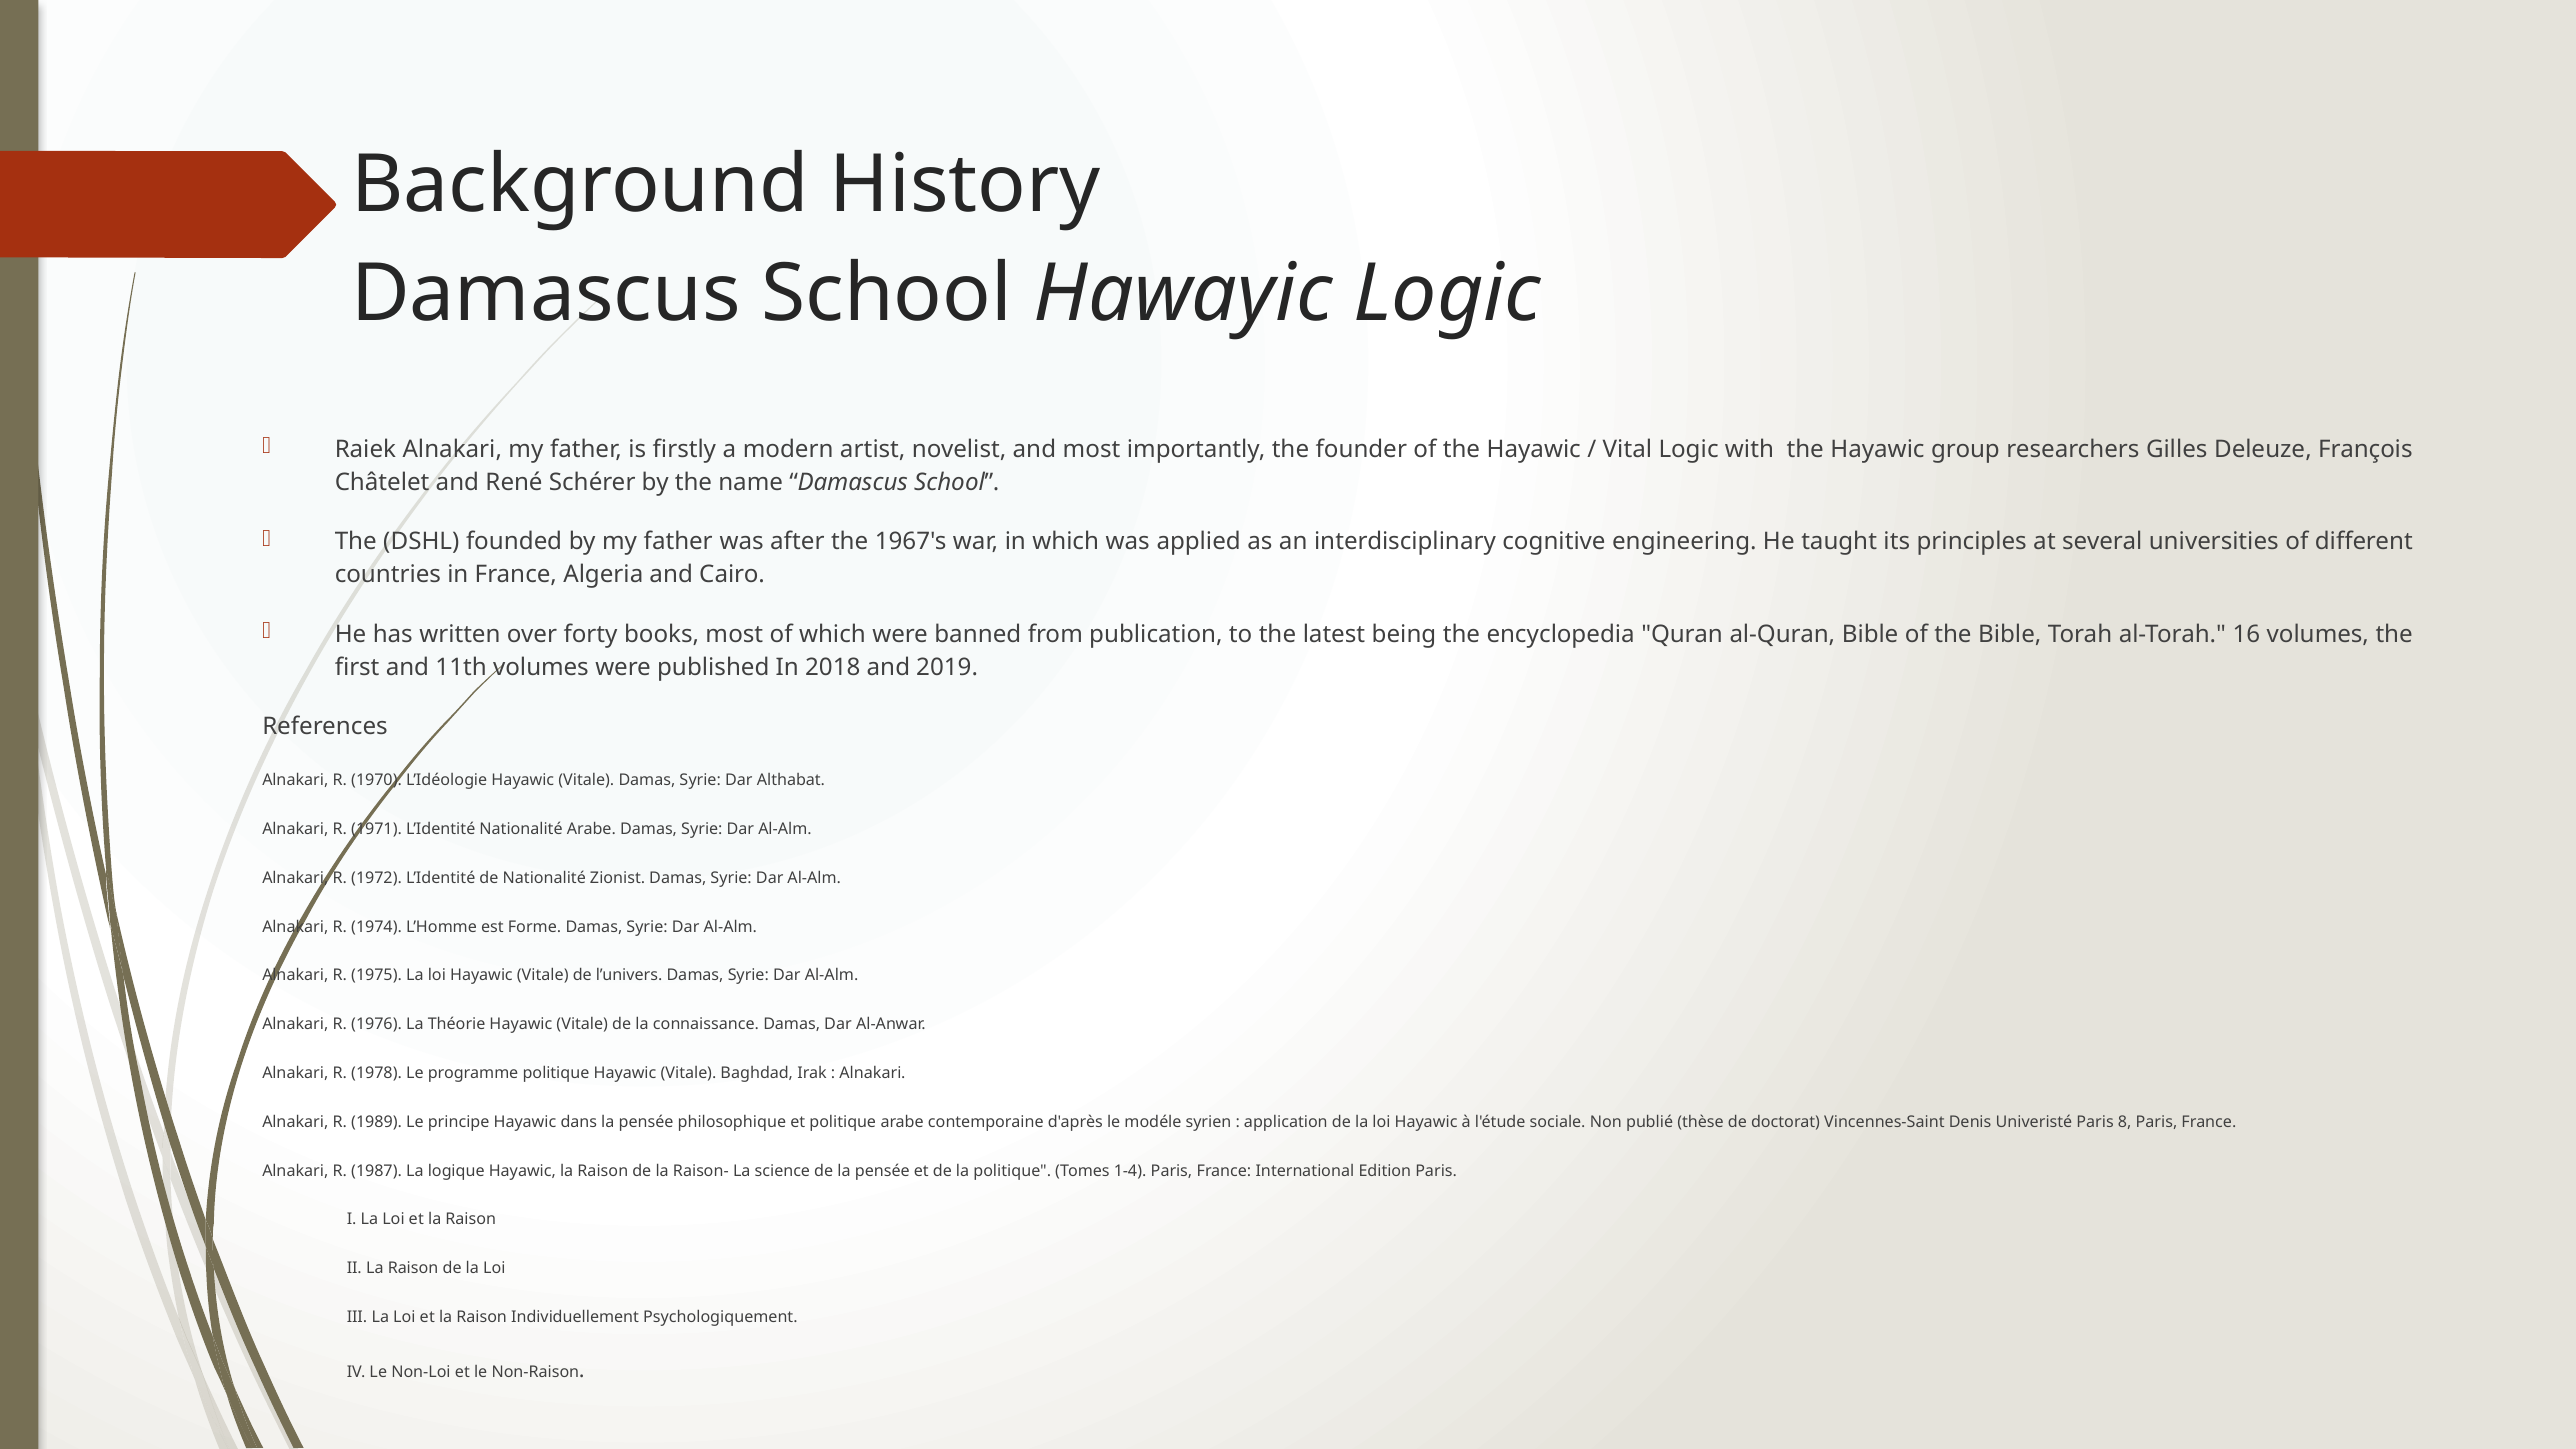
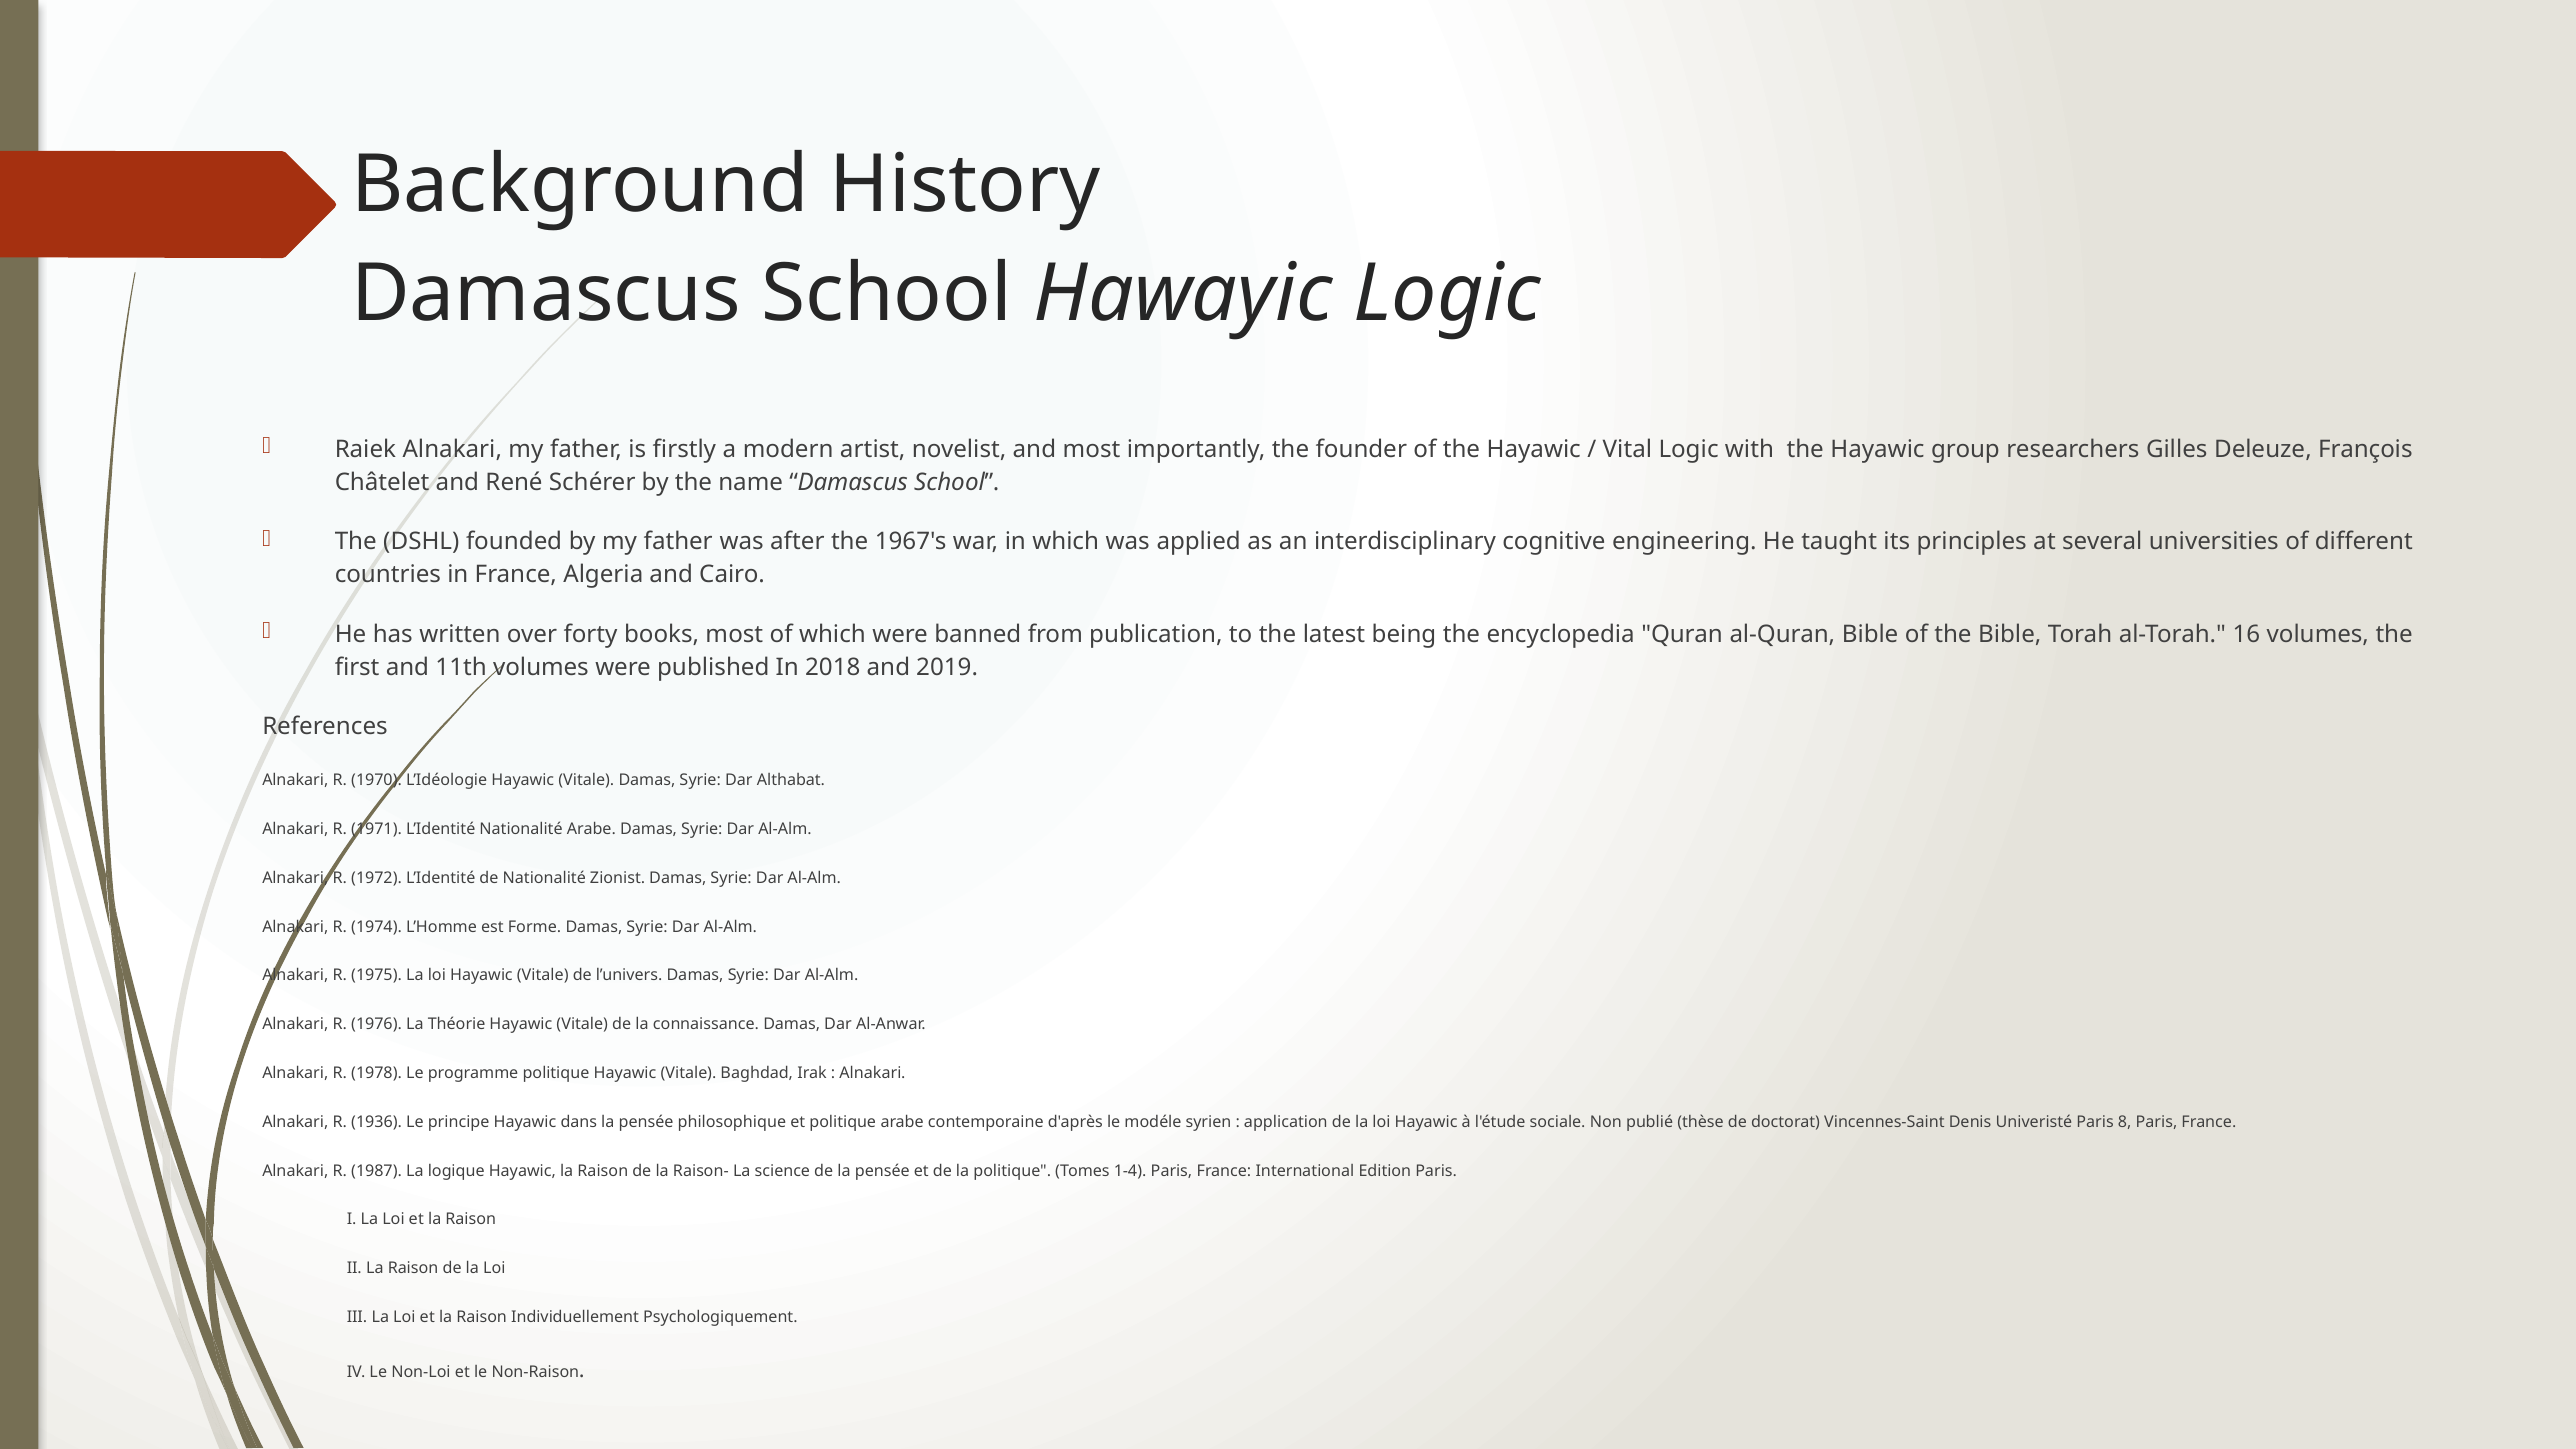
1989: 1989 -> 1936
